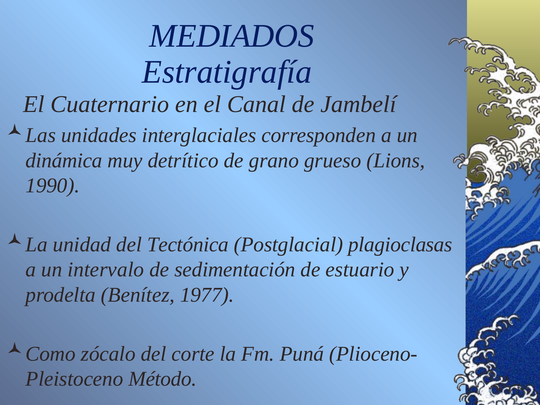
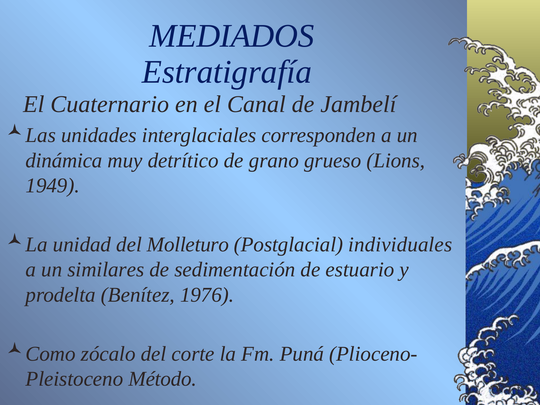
1990: 1990 -> 1949
Tectónica: Tectónica -> Molleturo
plagioclasas: plagioclasas -> individuales
intervalo: intervalo -> similares
1977: 1977 -> 1976
